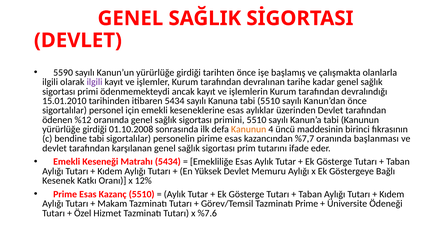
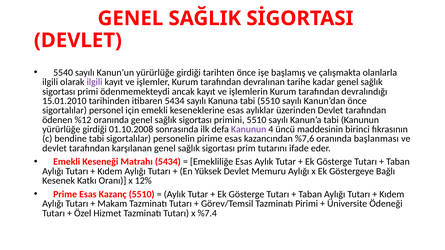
5590: 5590 -> 5540
Kanunun at (249, 129) colour: orange -> purple
%7,7: %7,7 -> %7,6
Tazminatı Prime: Prime -> Pirimi
%7.6: %7.6 -> %7.4
